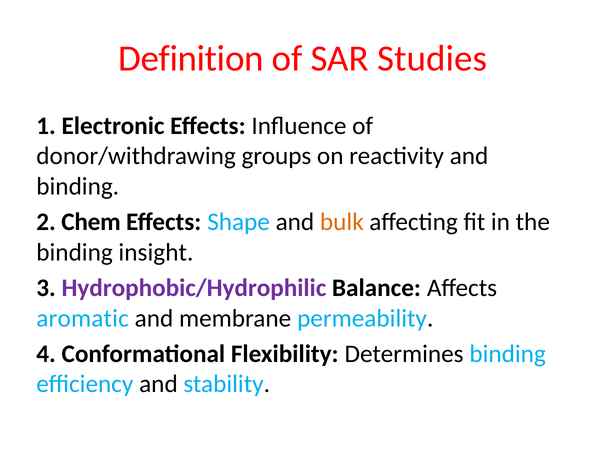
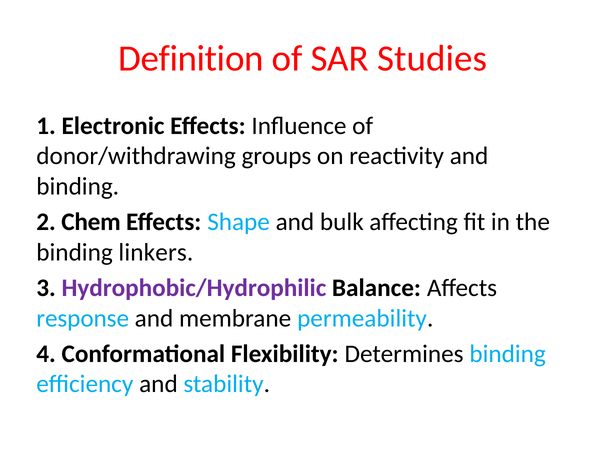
bulk colour: orange -> black
insight: insight -> linkers
aromatic: aromatic -> response
